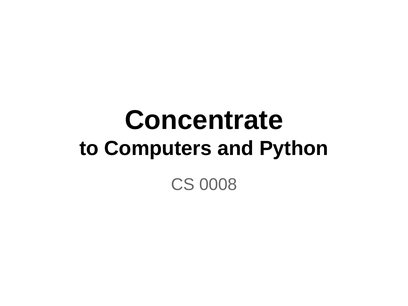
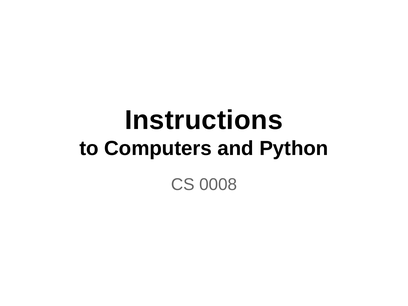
Concentrate: Concentrate -> Instructions
